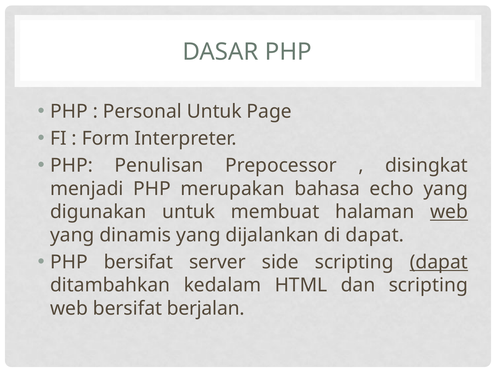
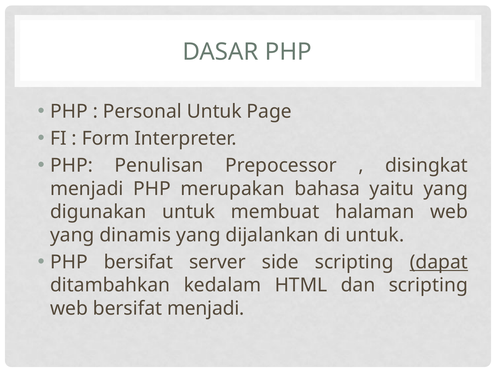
echo: echo -> yaitu
web at (449, 212) underline: present -> none
di dapat: dapat -> untuk
bersifat berjalan: berjalan -> menjadi
